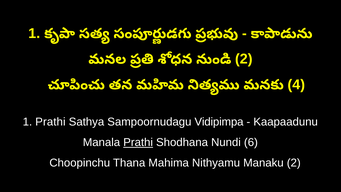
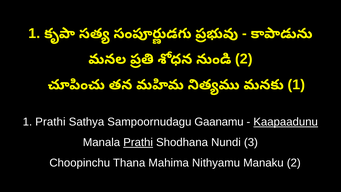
4 at (296, 85): 4 -> 1
Vidipimpa: Vidipimpa -> Gaanamu
Kaapaadunu underline: none -> present
6: 6 -> 3
